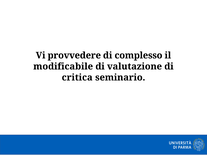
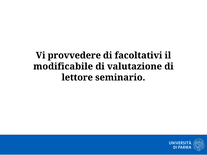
complesso: complesso -> facoltativi
critica: critica -> lettore
